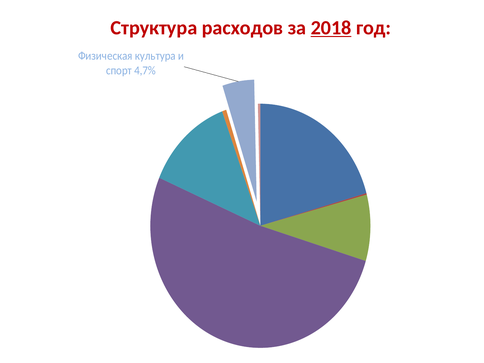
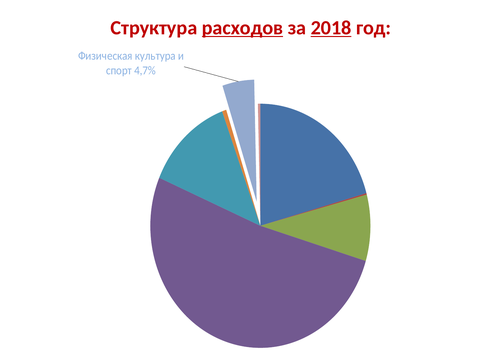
расходов underline: none -> present
